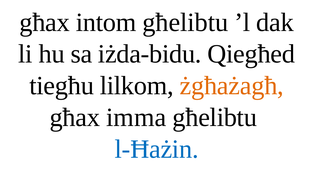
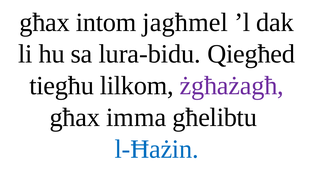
intom għelibtu: għelibtu -> jagħmel
iżda-bidu: iżda-bidu -> lura-bidu
żgħażagħ colour: orange -> purple
